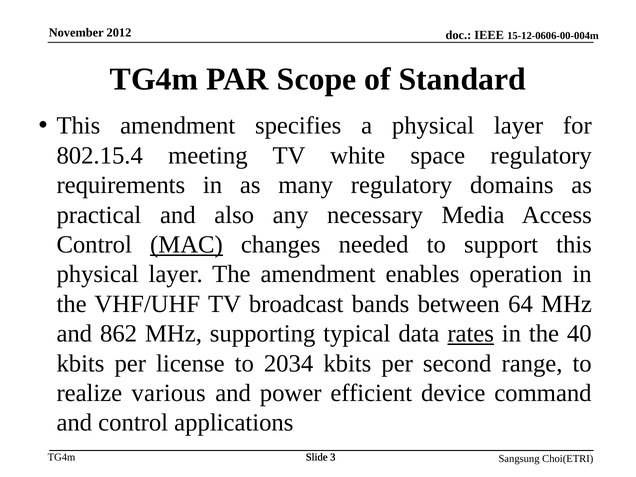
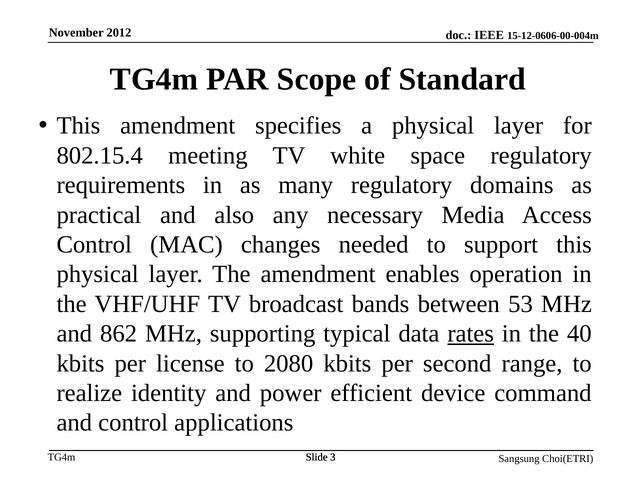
MAC underline: present -> none
64: 64 -> 53
2034: 2034 -> 2080
various: various -> identity
